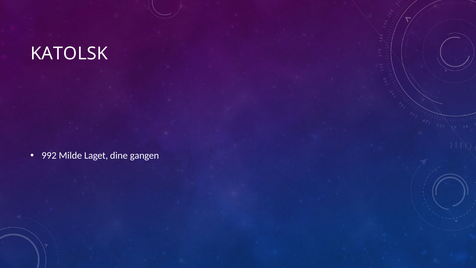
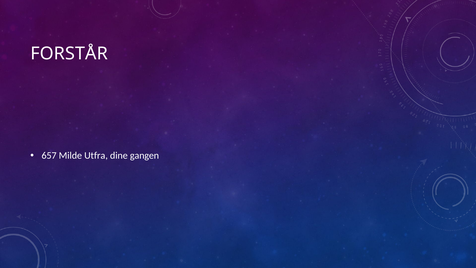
KATOLSK: KATOLSK -> FORSTÅR
992: 992 -> 657
Laget: Laget -> Utfra
